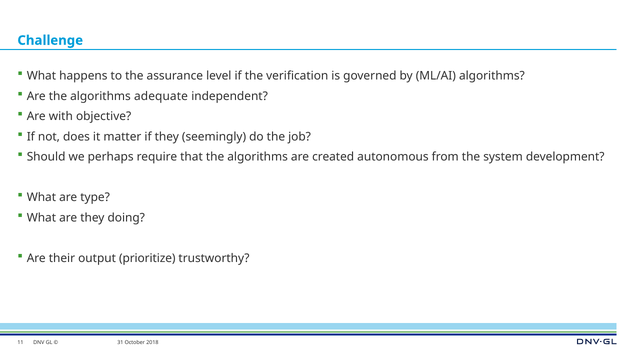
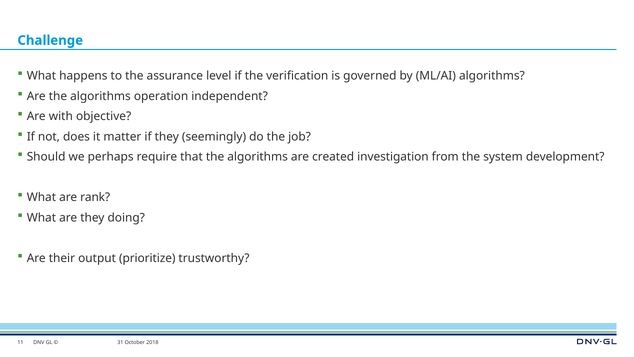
adequate: adequate -> operation
autonomous: autonomous -> investigation
type: type -> rank
